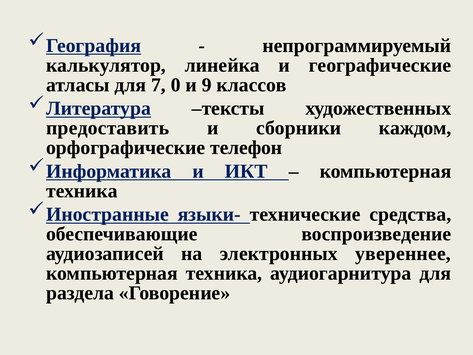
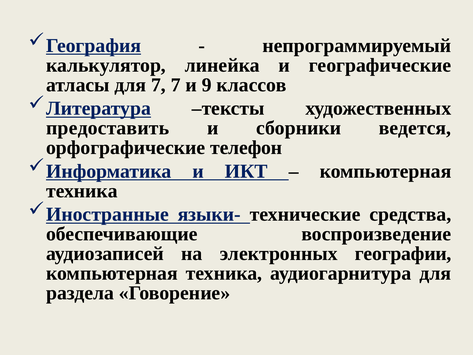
7 0: 0 -> 7
каждом: каждом -> ведется
увереннее: увереннее -> географии
